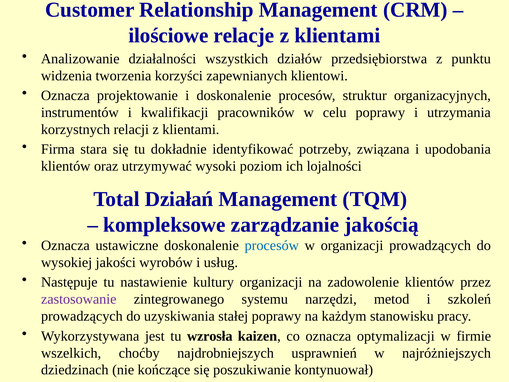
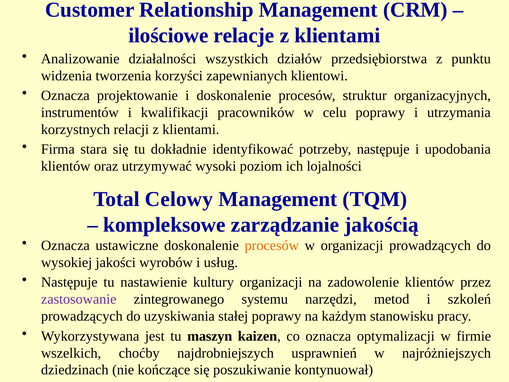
potrzeby związana: związana -> następuje
Działań: Działań -> Celowy
procesów at (272, 245) colour: blue -> orange
wzrosła: wzrosła -> maszyn
